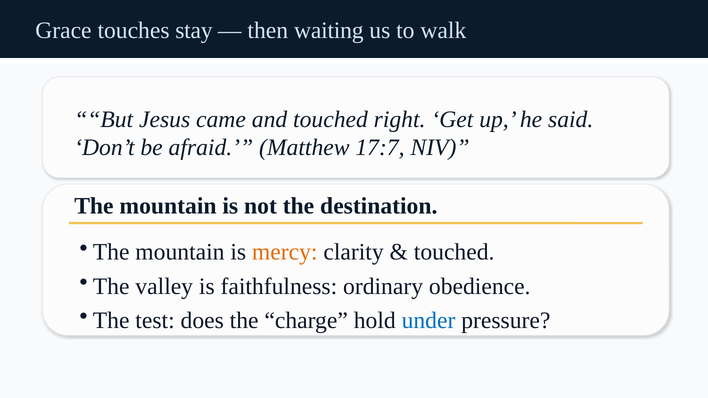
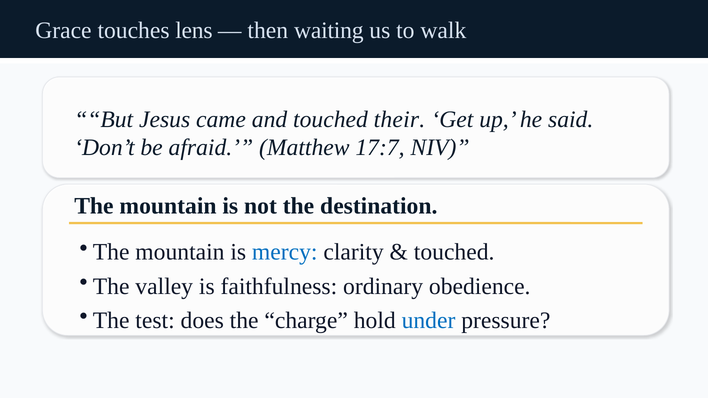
stay: stay -> lens
right: right -> their
mercy colour: orange -> blue
